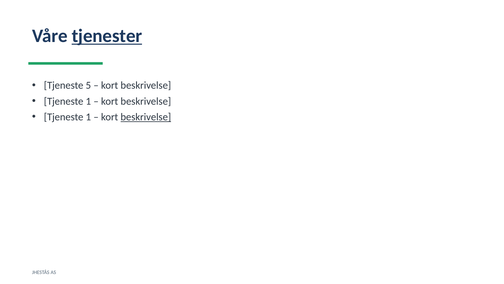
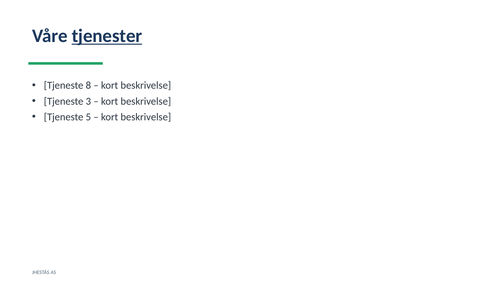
5: 5 -> 8
1 at (88, 101): 1 -> 3
1 at (88, 117): 1 -> 5
beskrivelse at (146, 117) underline: present -> none
